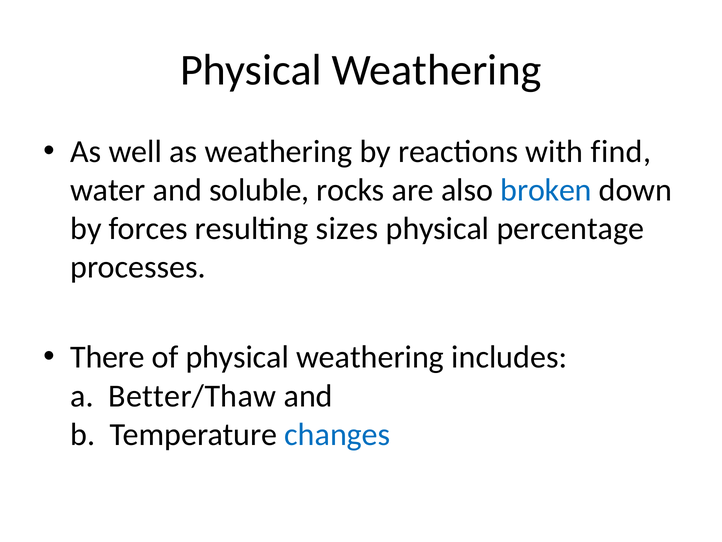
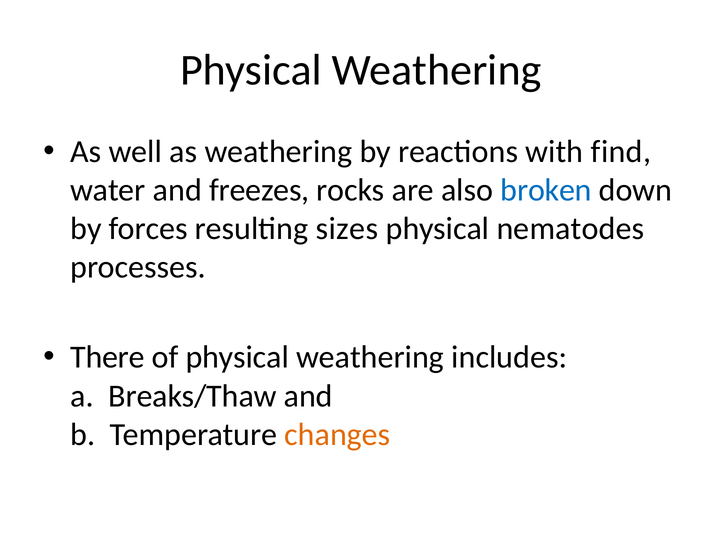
soluble: soluble -> freezes
percentage: percentage -> nematodes
Better/Thaw: Better/Thaw -> Breaks/Thaw
changes colour: blue -> orange
